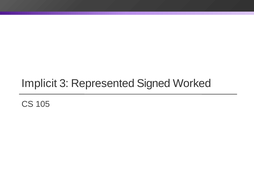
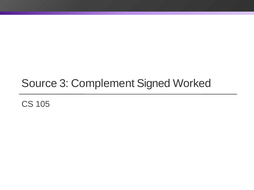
Implicit: Implicit -> Source
Represented: Represented -> Complement
